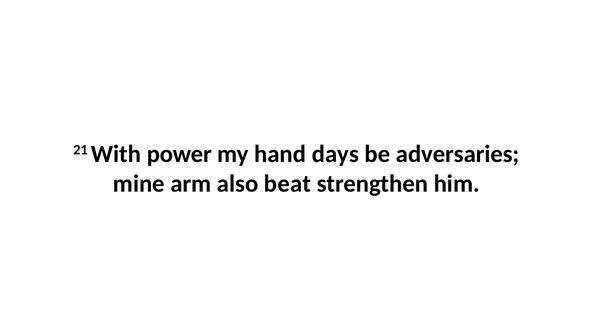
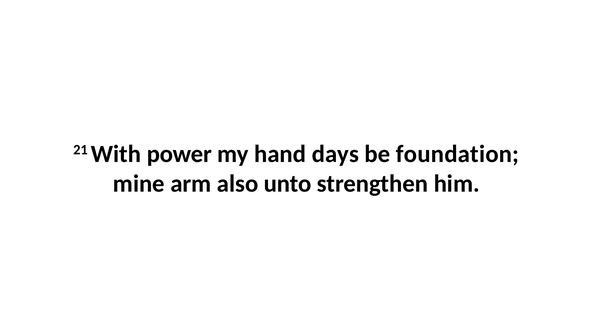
adversaries: adversaries -> foundation
beat: beat -> unto
